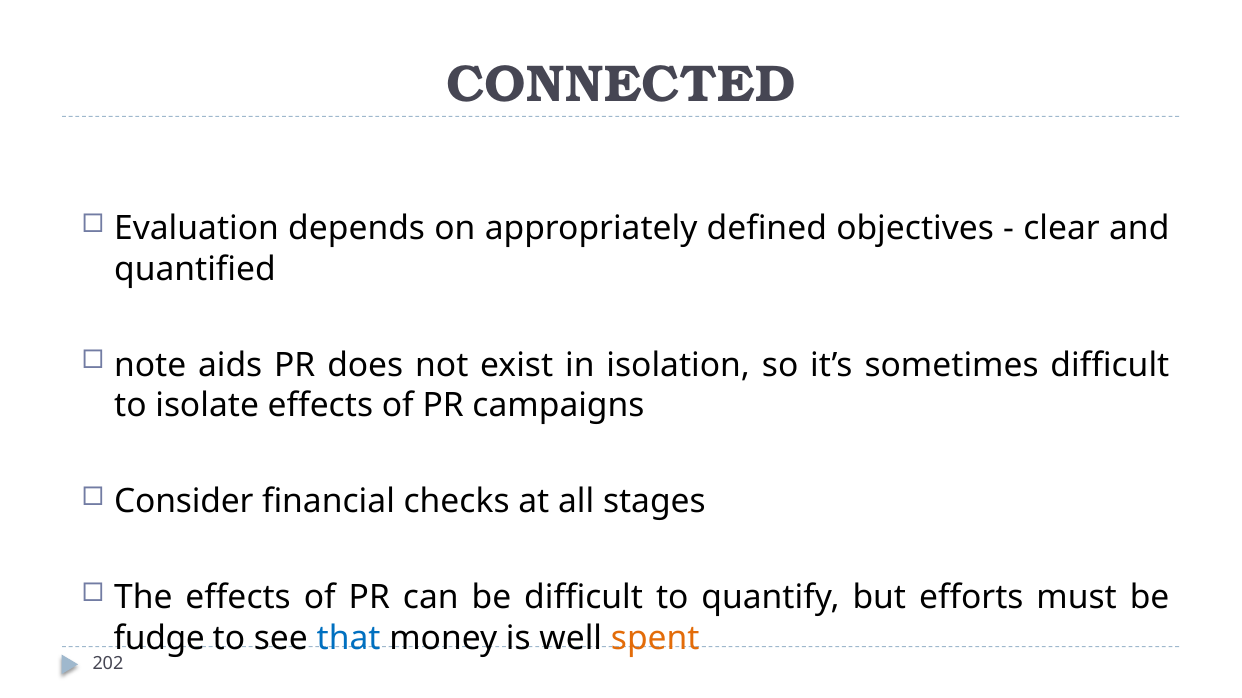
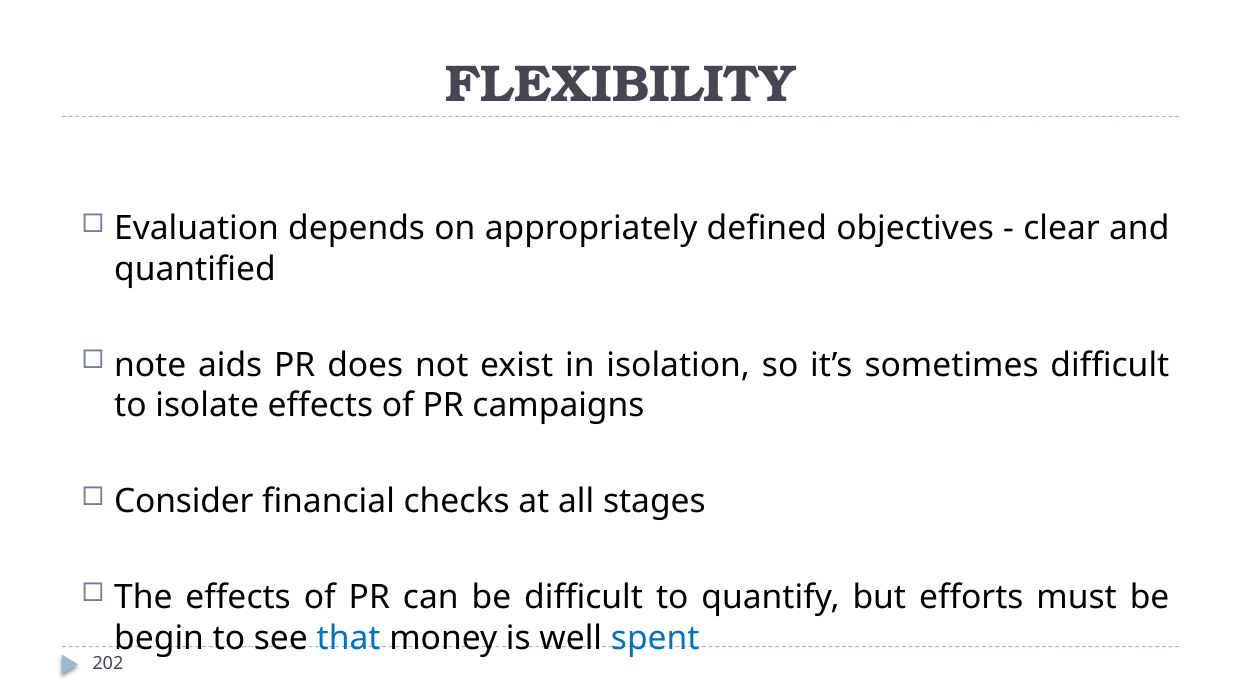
CONNECTED: CONNECTED -> FLEXIBILITY
fudge: fudge -> begin
spent colour: orange -> blue
